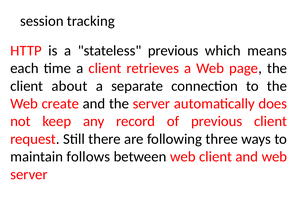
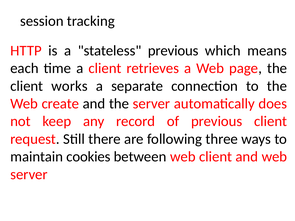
about: about -> works
follows: follows -> cookies
